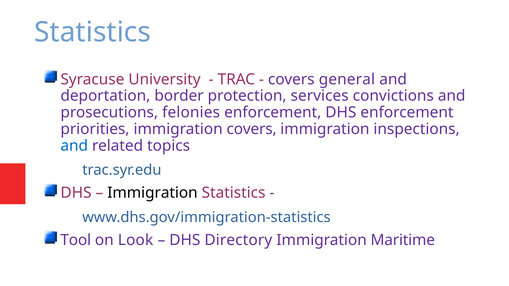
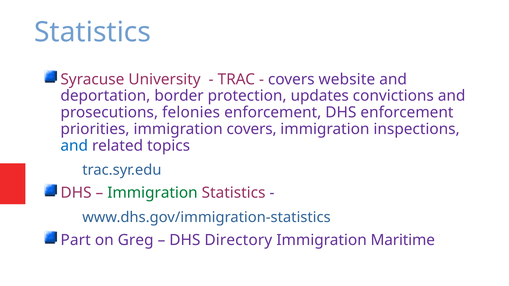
general: general -> website
services: services -> updates
Immigration at (152, 193) colour: black -> green
Tool: Tool -> Part
Look: Look -> Greg
